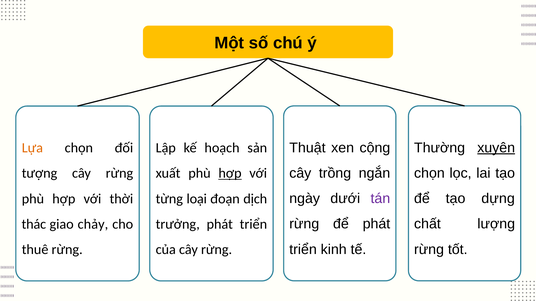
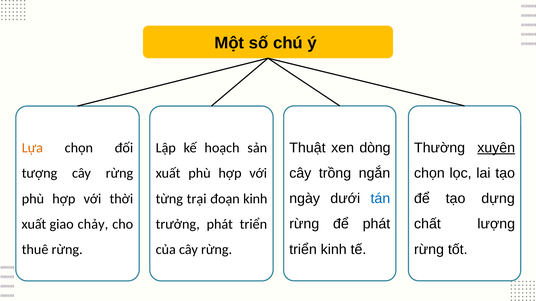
cộng: cộng -> dòng
hợp at (230, 174) underline: present -> none
tán colour: purple -> blue
loại: loại -> trại
đoạn dịch: dịch -> kinh
thác at (34, 224): thác -> xuất
